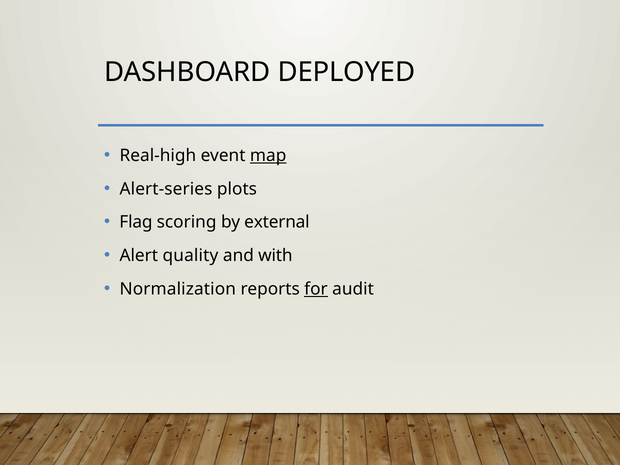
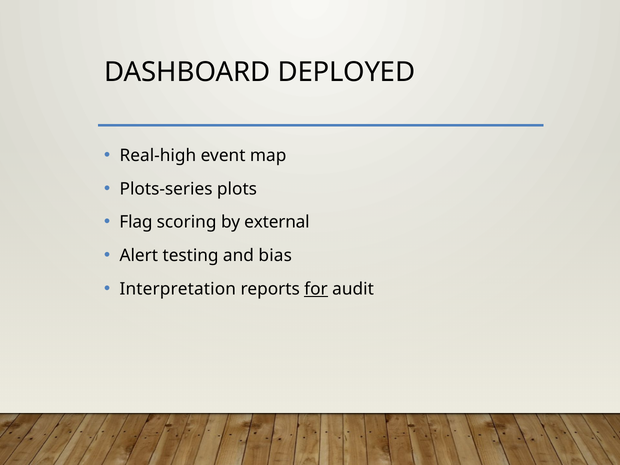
map underline: present -> none
Alert-series: Alert-series -> Plots-series
quality: quality -> testing
with: with -> bias
Normalization: Normalization -> Interpretation
